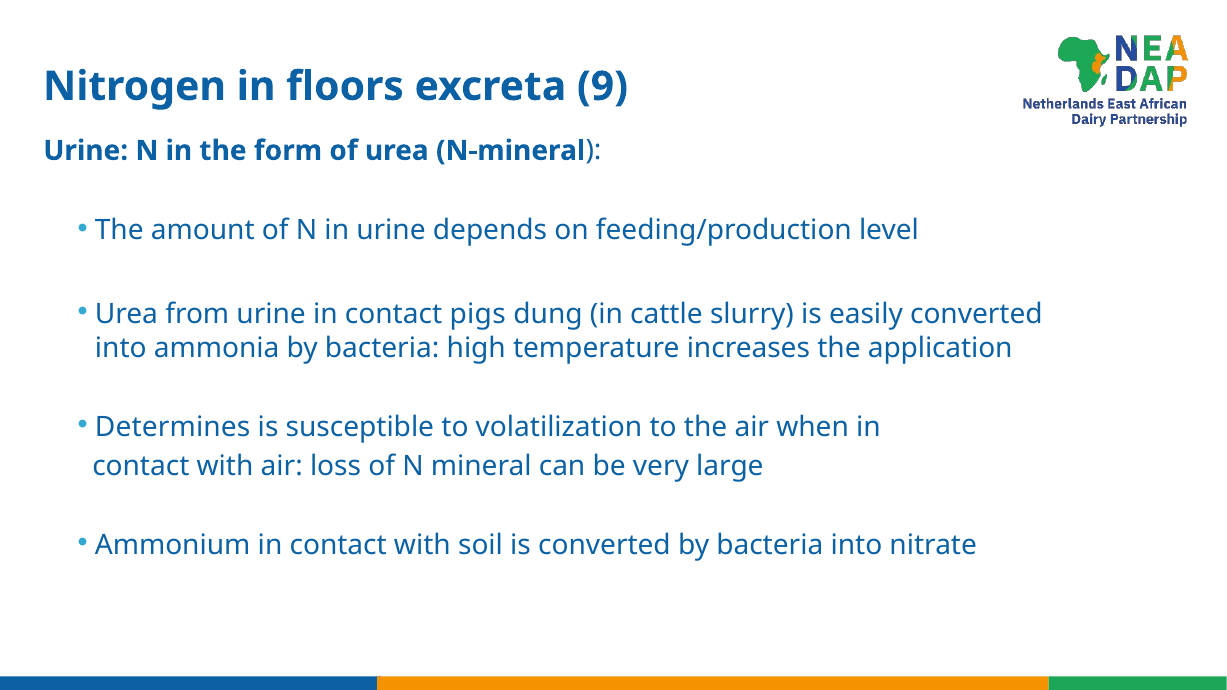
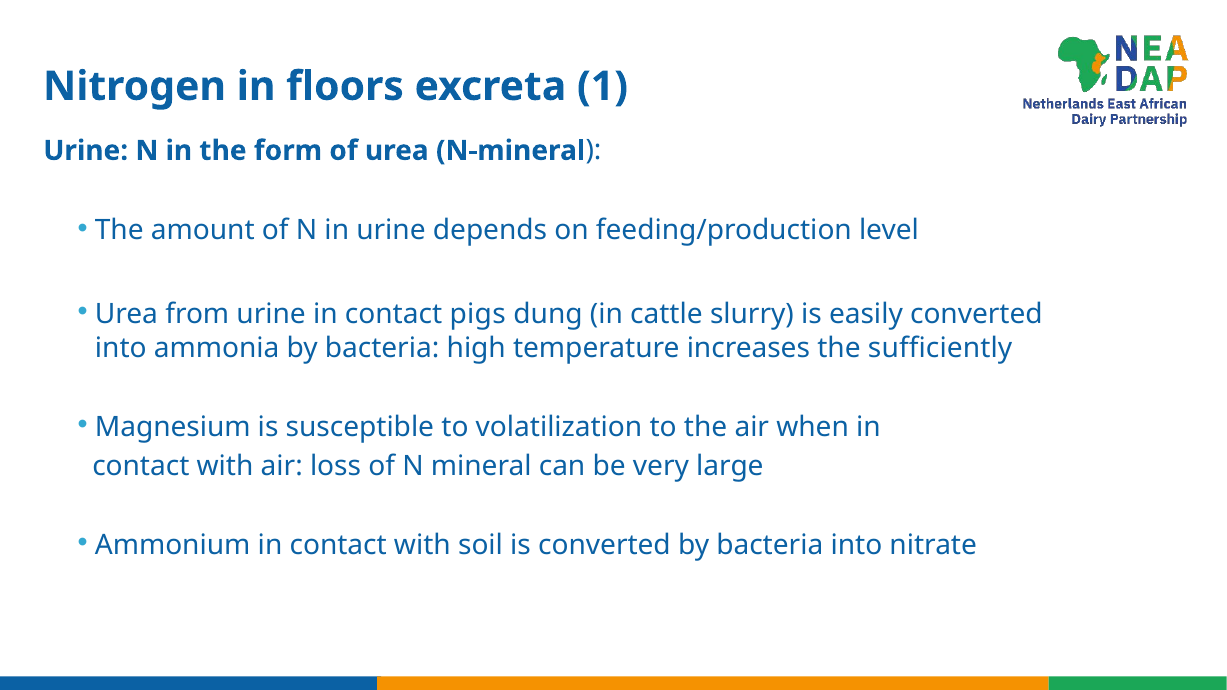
9: 9 -> 1
application: application -> sufficiently
Determines: Determines -> Magnesium
